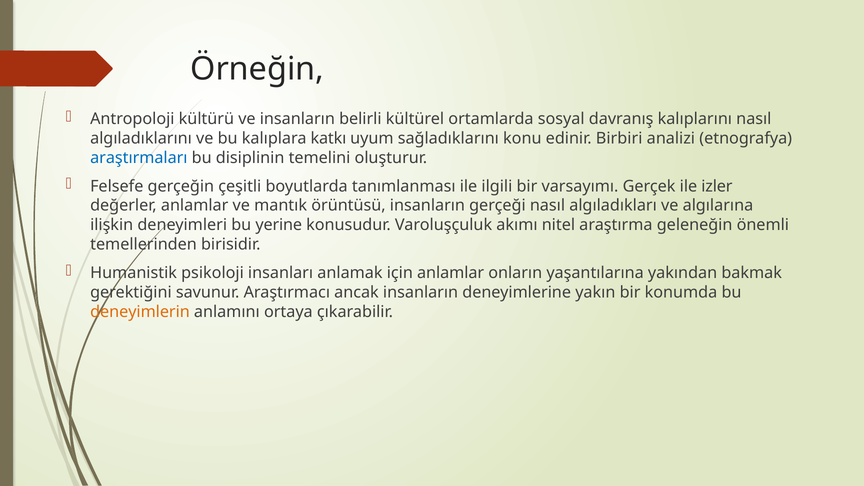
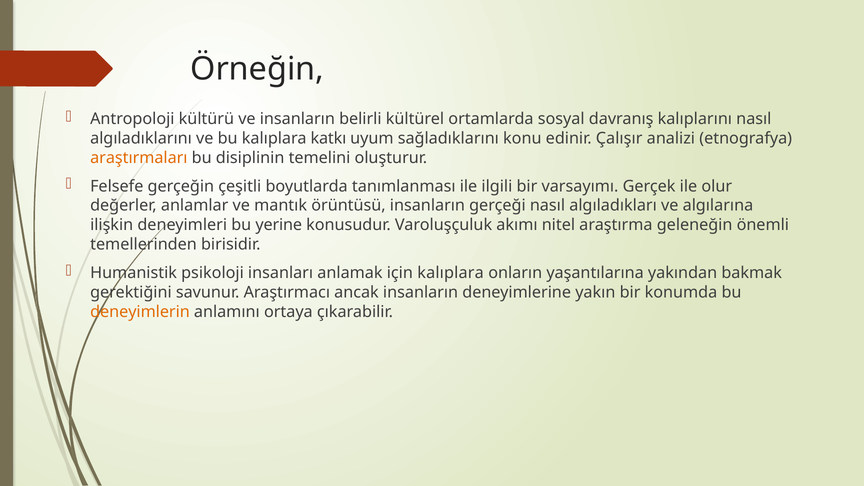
Birbiri: Birbiri -> Çalışır
araştırmaları colour: blue -> orange
izler: izler -> olur
için anlamlar: anlamlar -> kalıplara
